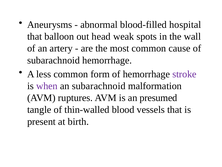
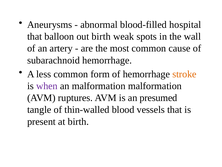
out head: head -> birth
stroke colour: purple -> orange
an subarachnoid: subarachnoid -> malformation
